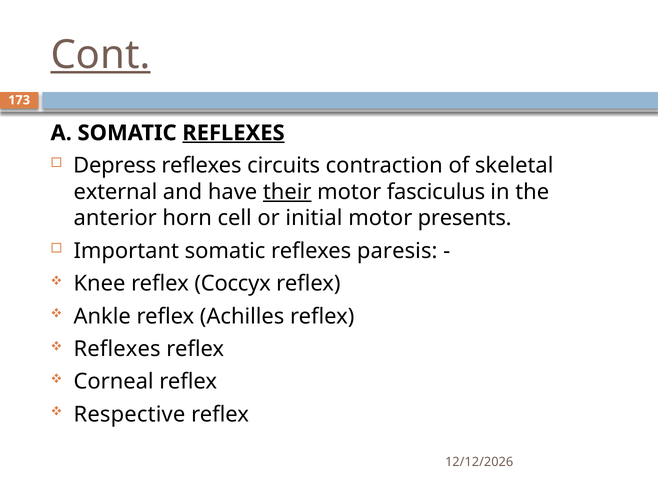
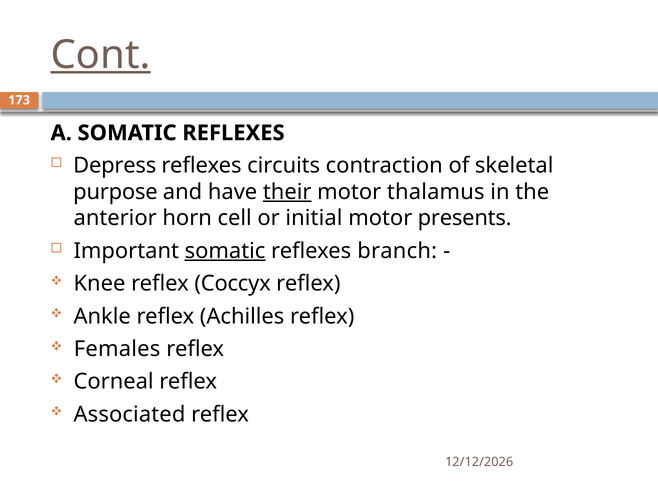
REFLEXES at (233, 133) underline: present -> none
external: external -> purpose
fasciculus: fasciculus -> thalamus
somatic at (225, 251) underline: none -> present
paresis: paresis -> branch
Reflexes at (117, 349): Reflexes -> Females
Respective: Respective -> Associated
